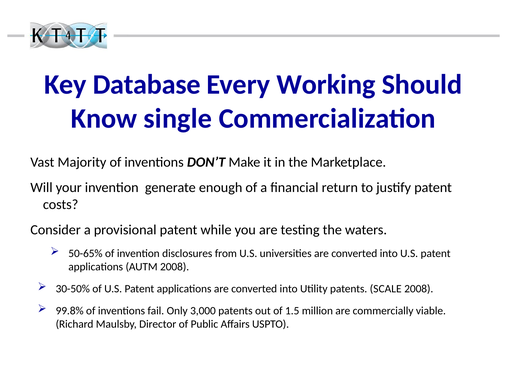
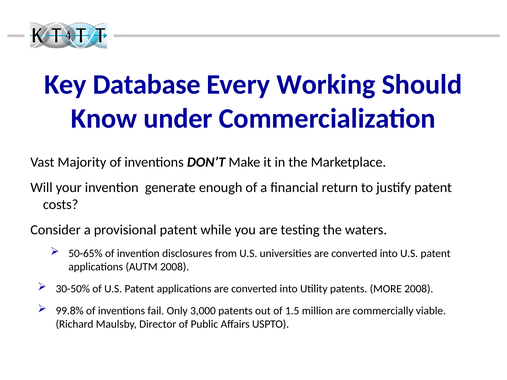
single: single -> under
SCALE: SCALE -> MORE
